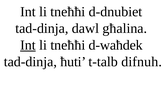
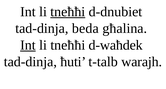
tneħħi at (68, 12) underline: none -> present
dawl: dawl -> beda
difnuh: difnuh -> warajh
